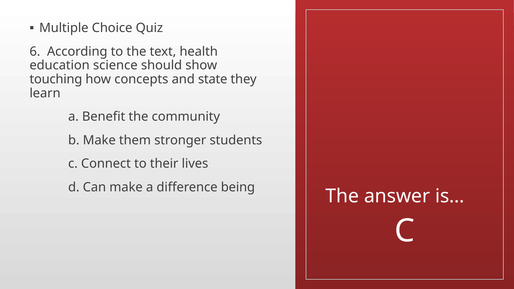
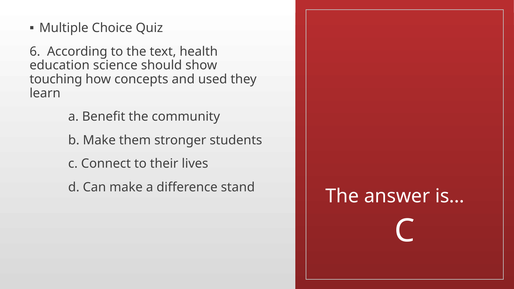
state: state -> used
being: being -> stand
